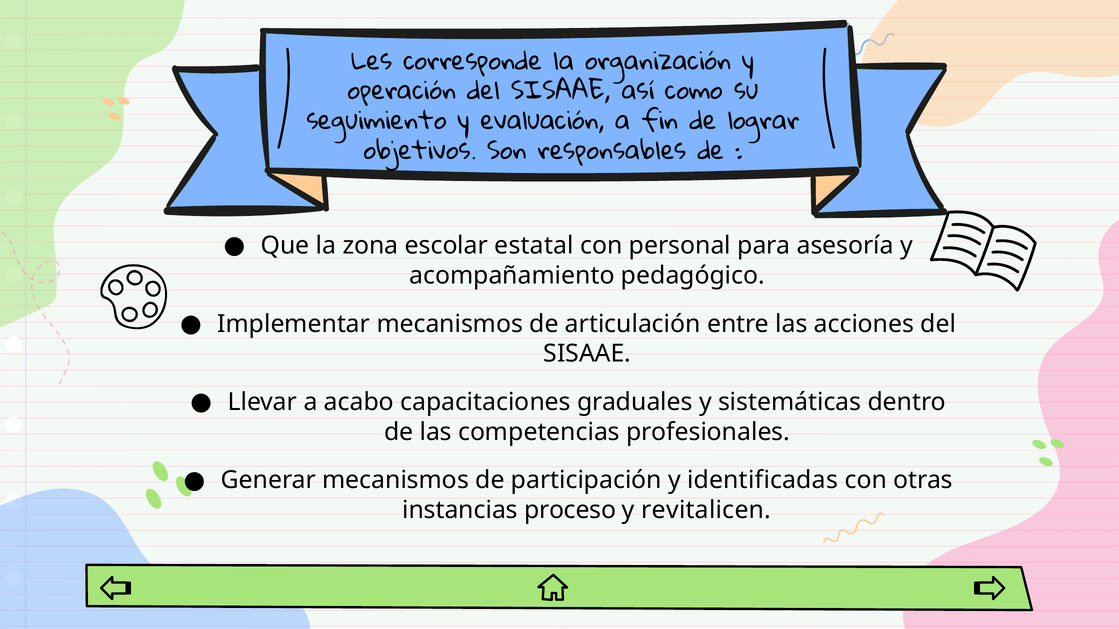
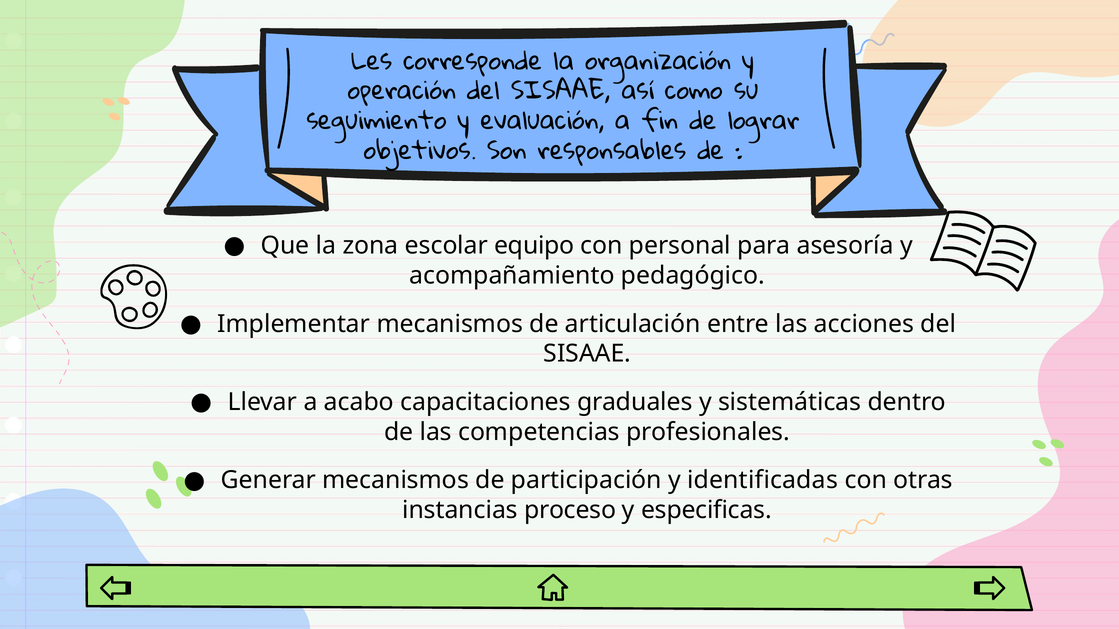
estatal: estatal -> equipo
revitalicen: revitalicen -> especificas
